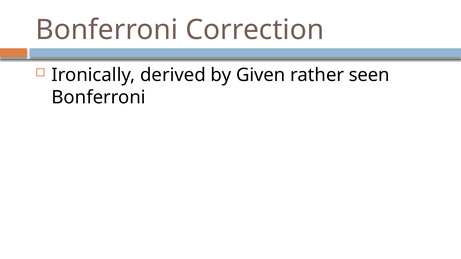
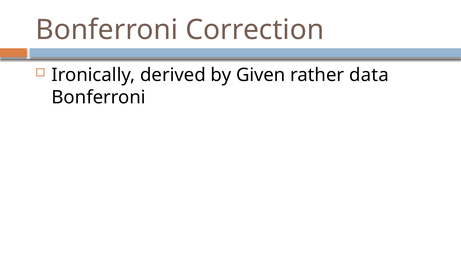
seen: seen -> data
